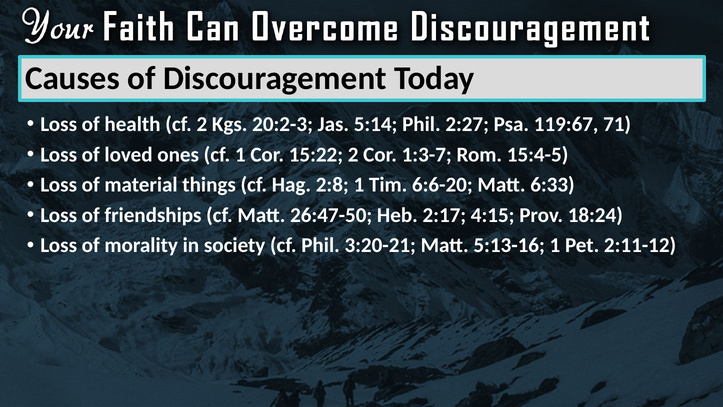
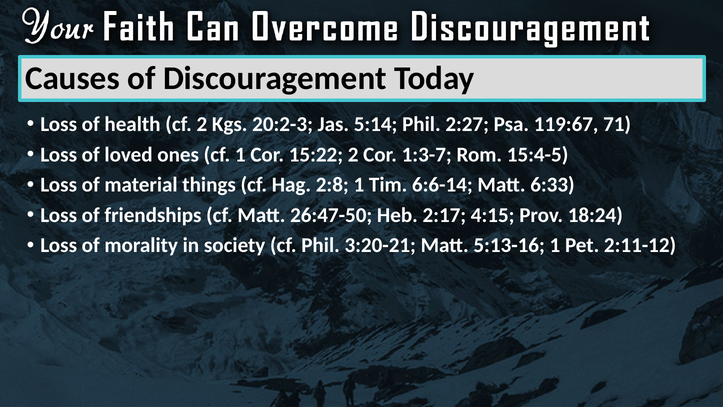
6:6-20: 6:6-20 -> 6:6-14
